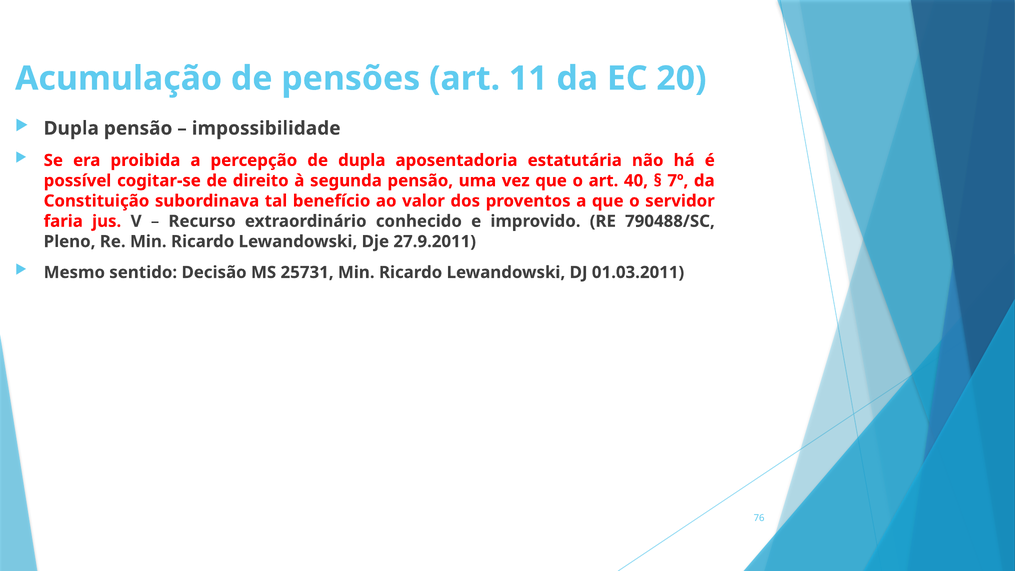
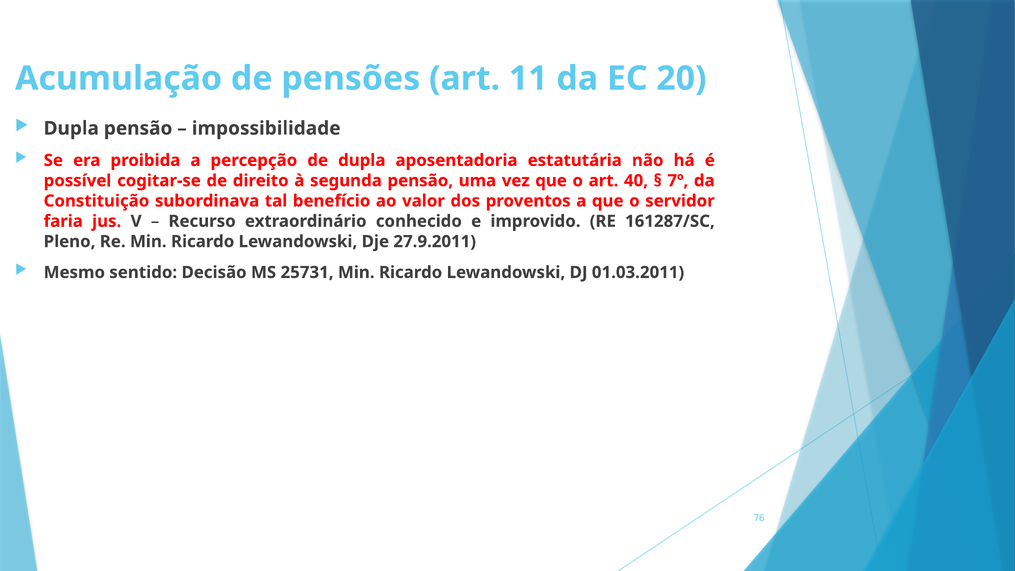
790488/SC: 790488/SC -> 161287/SC
